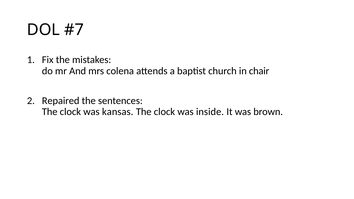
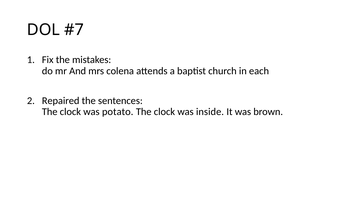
chair: chair -> each
kansas: kansas -> potato
